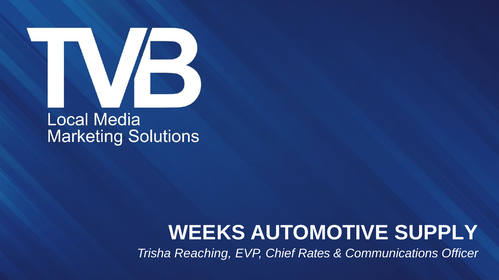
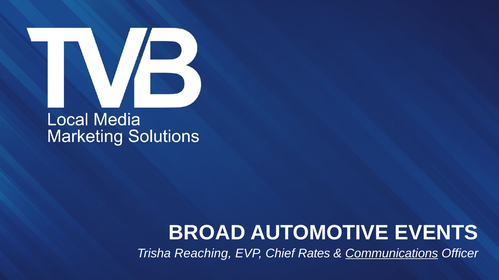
WEEKS: WEEKS -> BROAD
SUPPLY: SUPPLY -> EVENTS
Communications underline: none -> present
